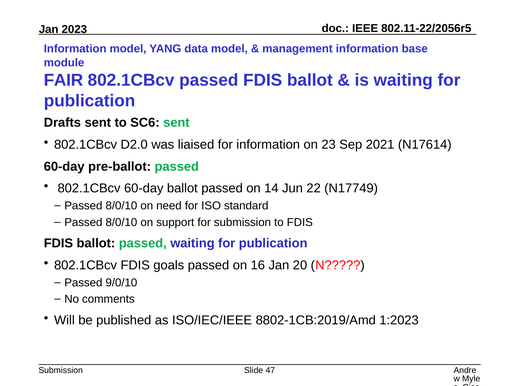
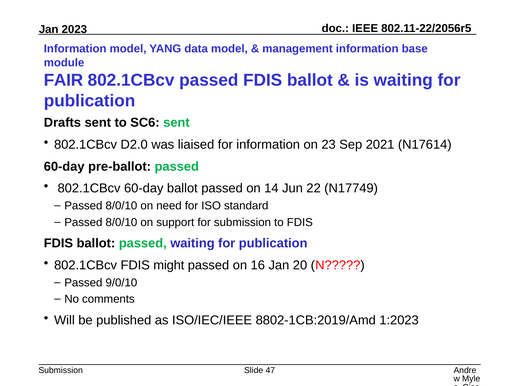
goals: goals -> might
